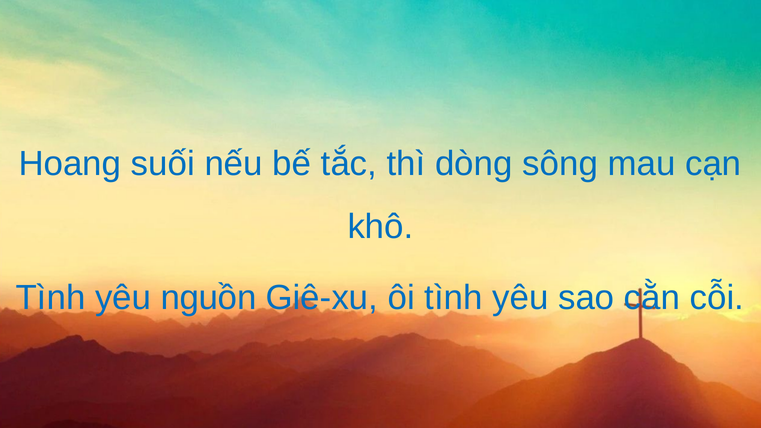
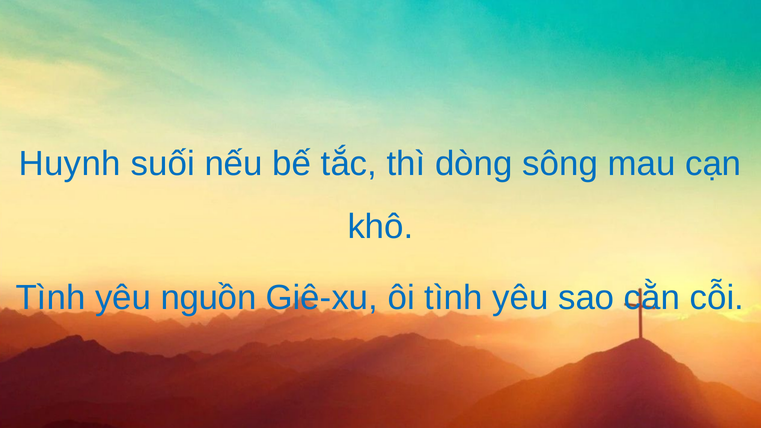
Hoang: Hoang -> Huynh
